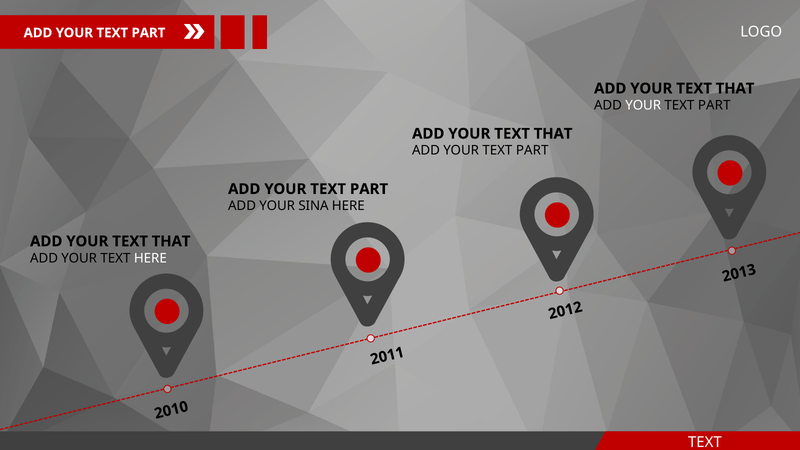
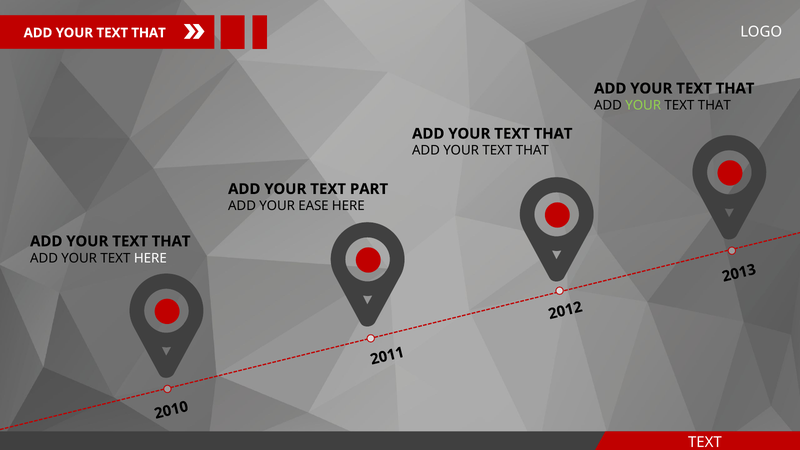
PART at (148, 33): PART -> THAT
YOUR at (643, 105) colour: white -> light green
PART at (714, 105): PART -> THAT
PART at (532, 151): PART -> THAT
SINA: SINA -> EASE
